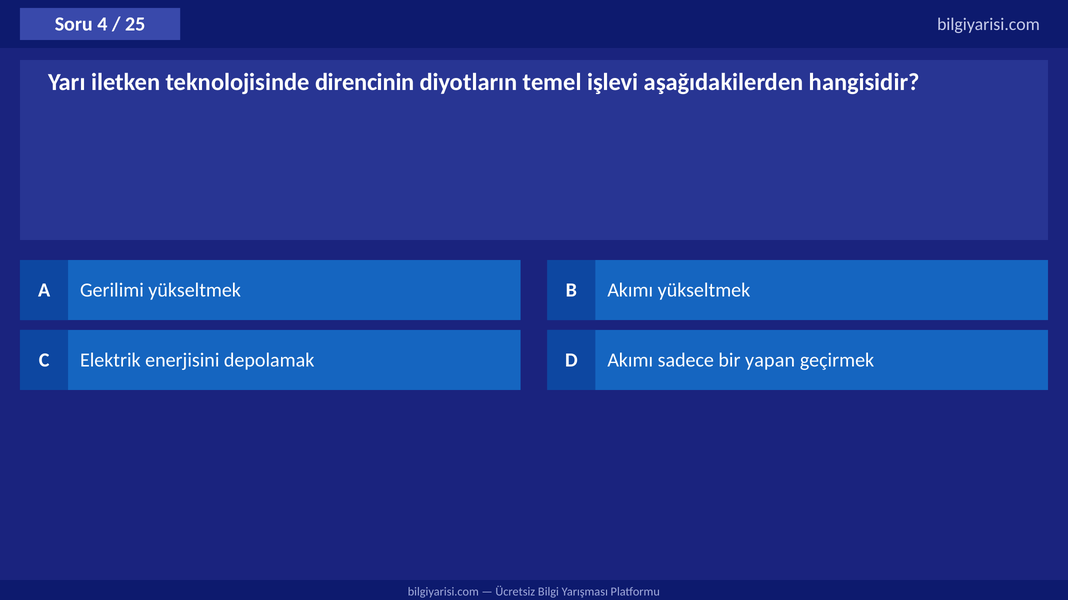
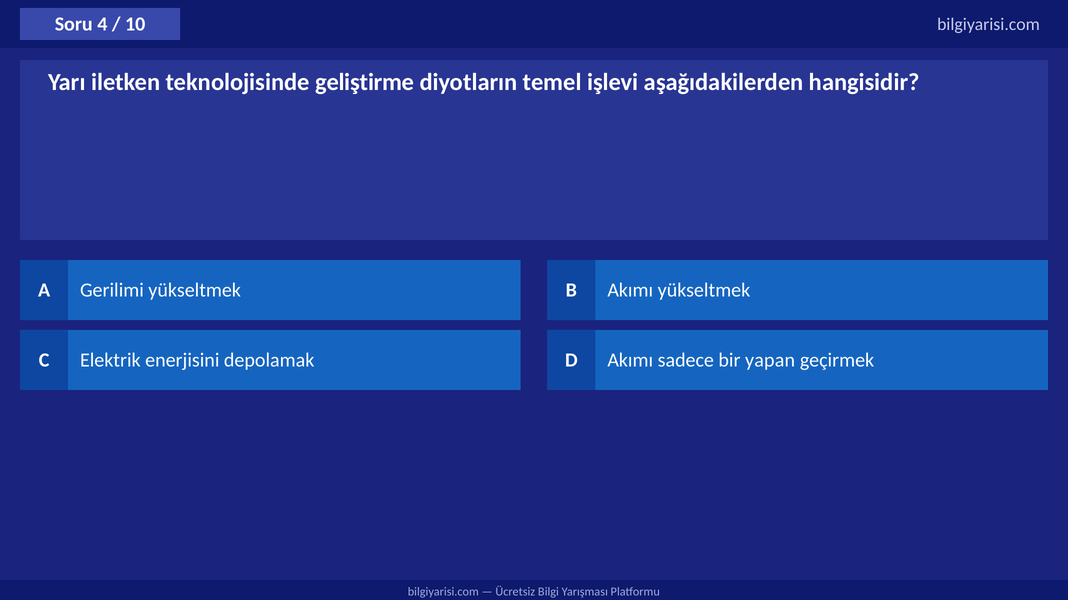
25: 25 -> 10
direncinin: direncinin -> geliştirme
